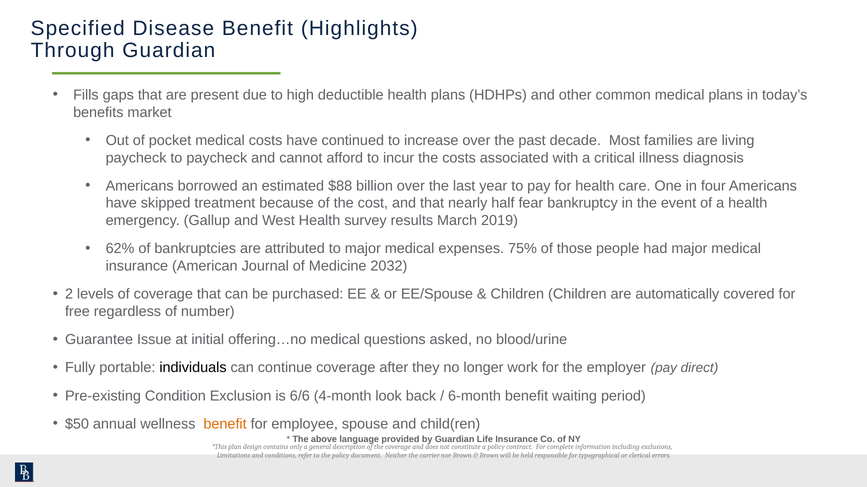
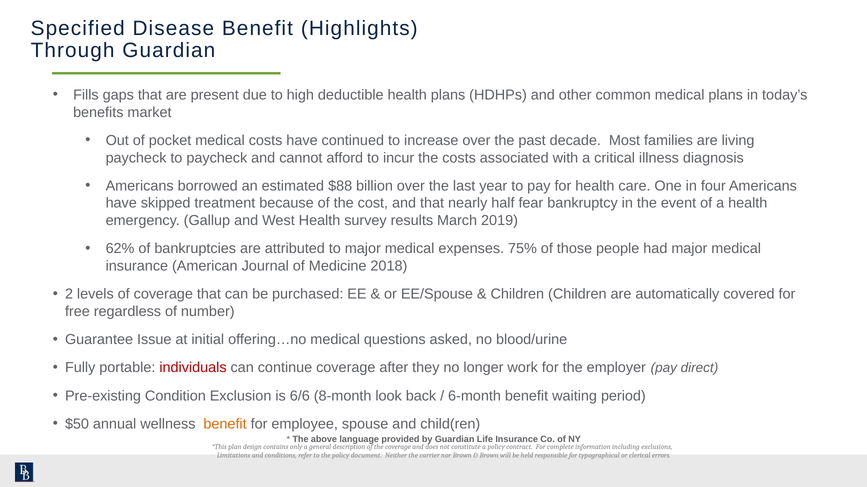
2032: 2032 -> 2018
individuals colour: black -> red
4-month: 4-month -> 8-month
